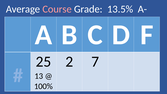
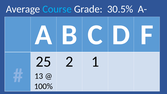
Course colour: pink -> light blue
13.5%: 13.5% -> 30.5%
7: 7 -> 1
